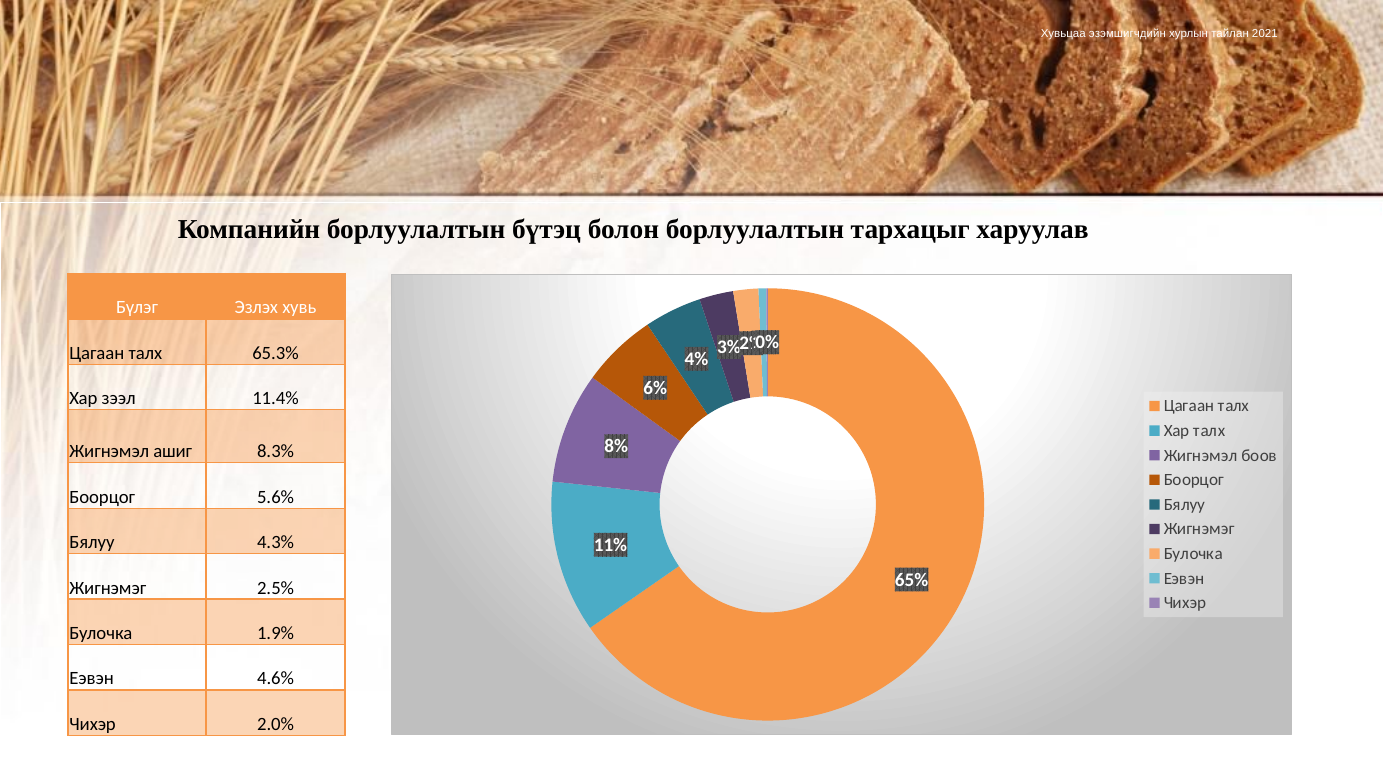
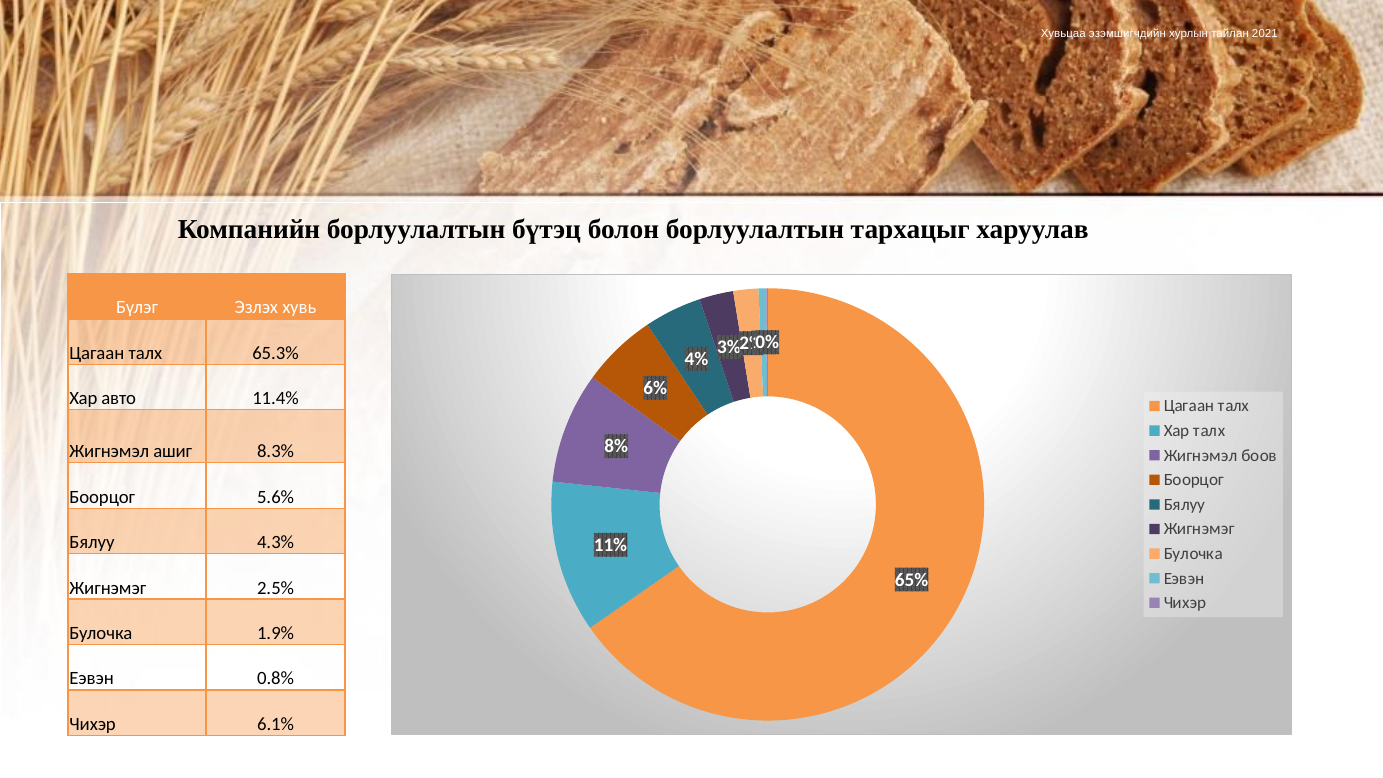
зээл: зээл -> авто
4.6%: 4.6% -> 0.8%
2.0%: 2.0% -> 6.1%
